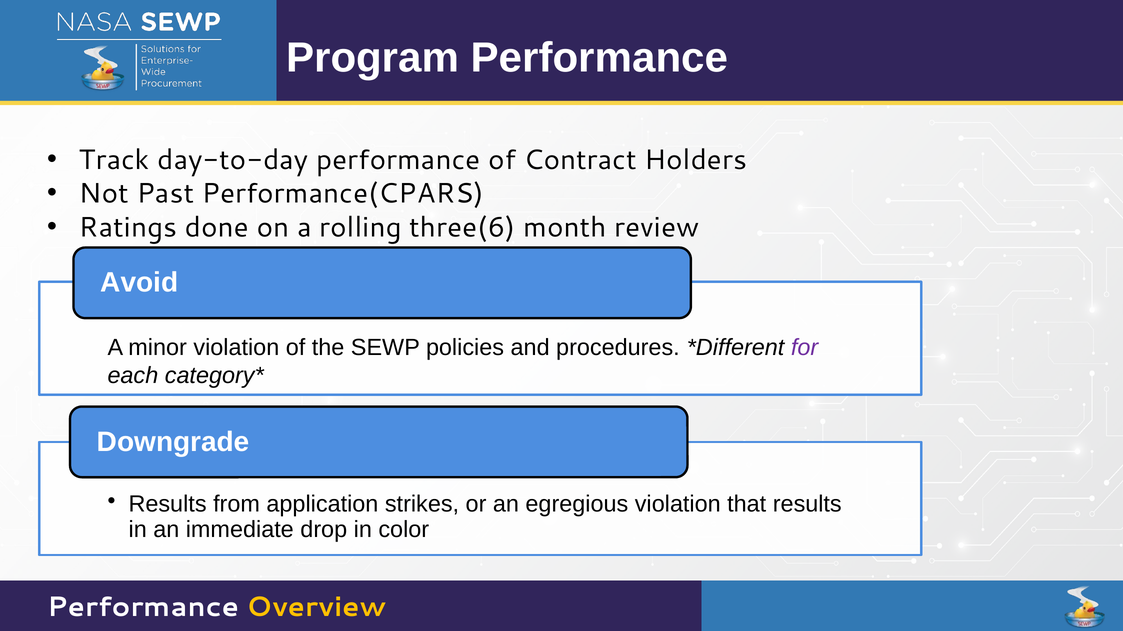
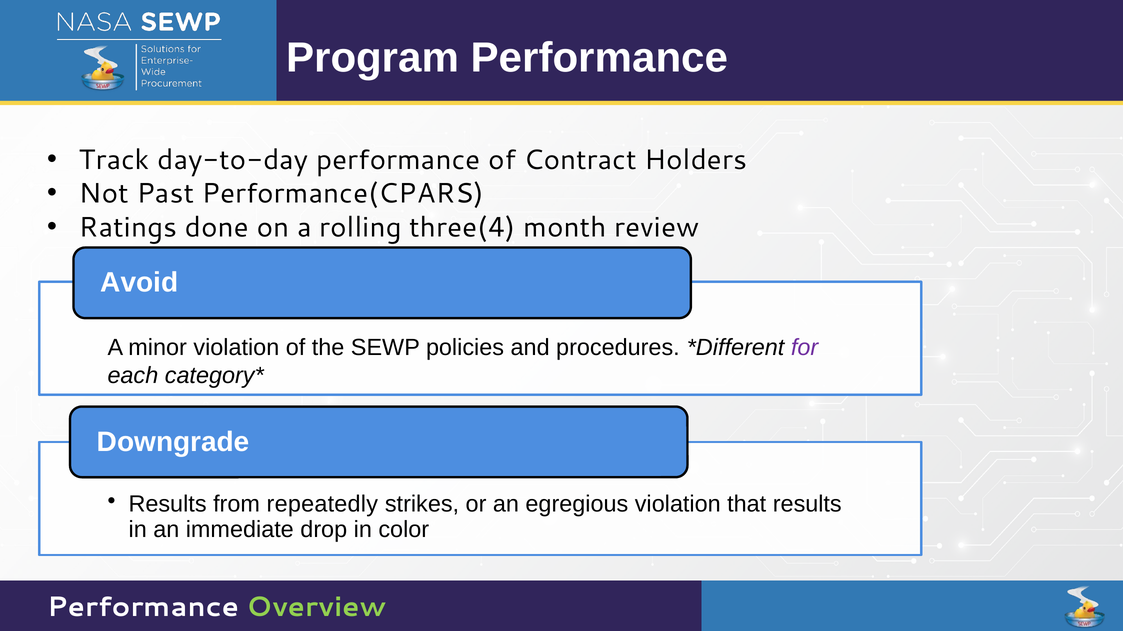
three(6: three(6 -> three(4
application: application -> repeatedly
Overview colour: yellow -> light green
